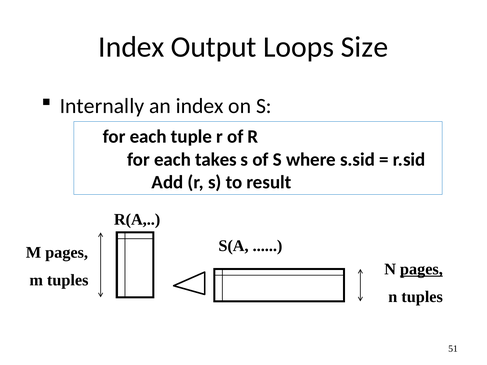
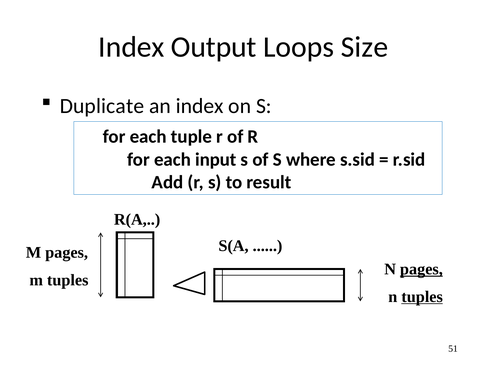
Internally: Internally -> Duplicate
takes: takes -> input
tuples at (422, 297) underline: none -> present
